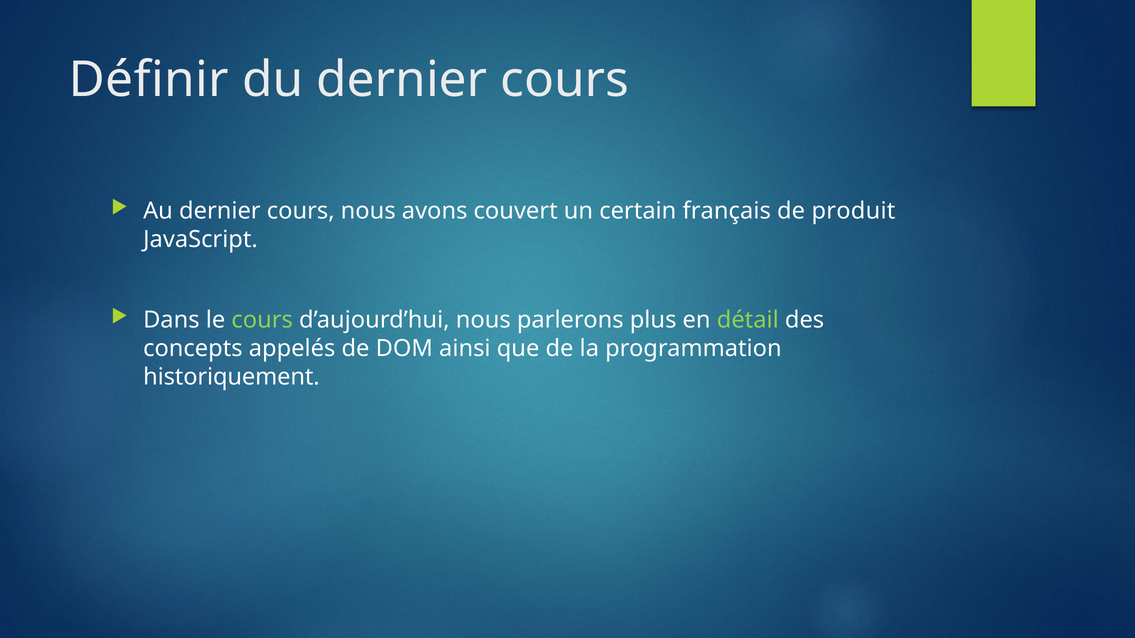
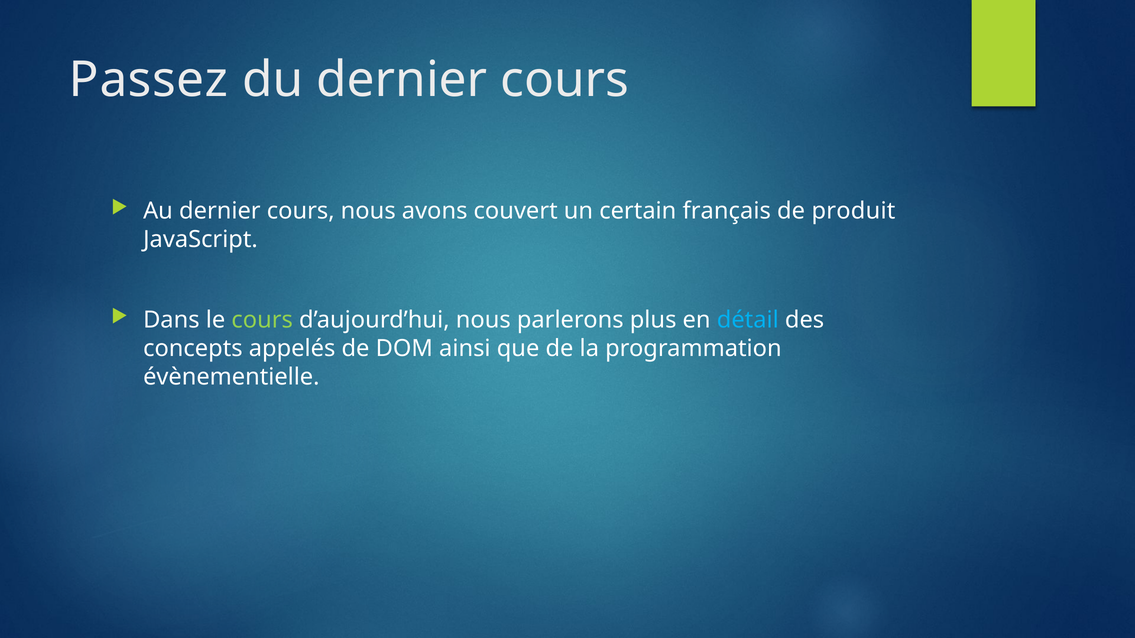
Définir: Définir -> Passez
détail colour: light green -> light blue
historiquement: historiquement -> évènementielle
